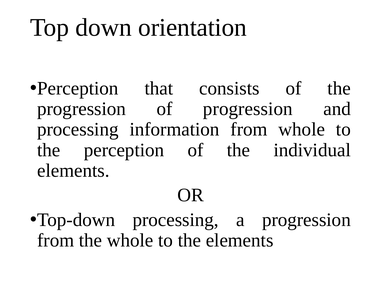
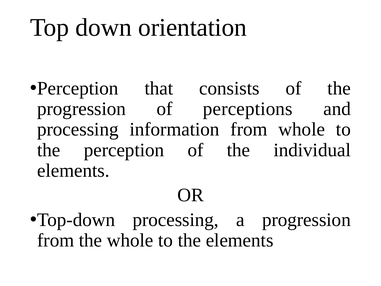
of progression: progression -> perceptions
